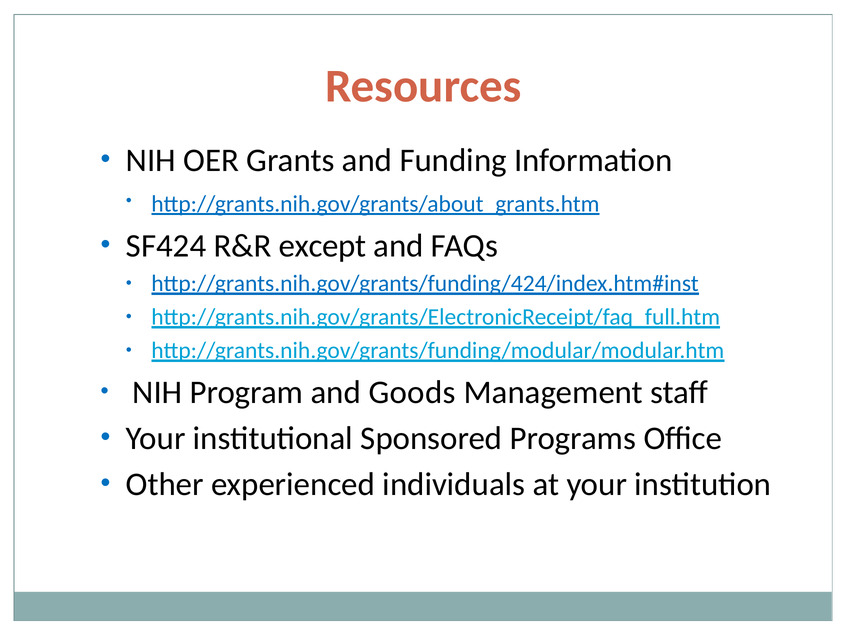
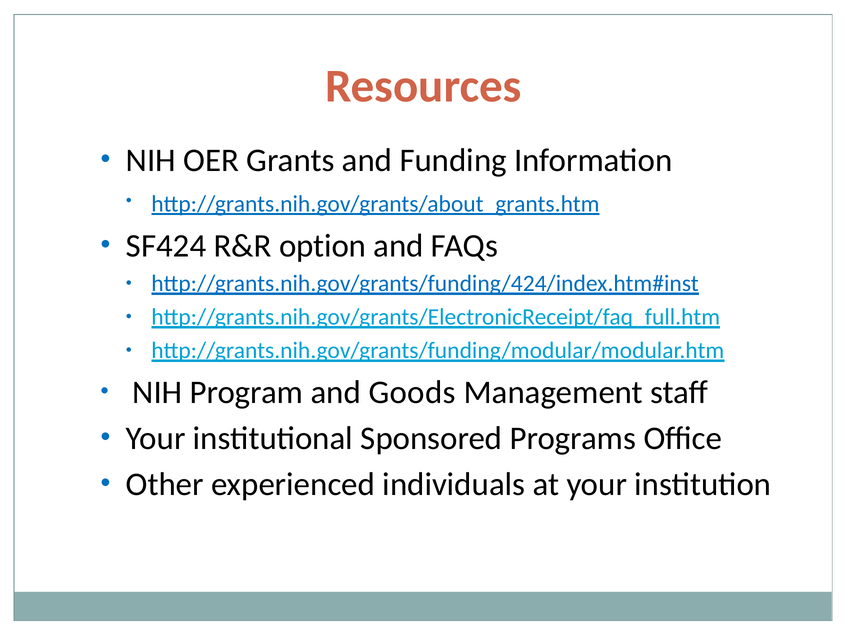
except: except -> option
